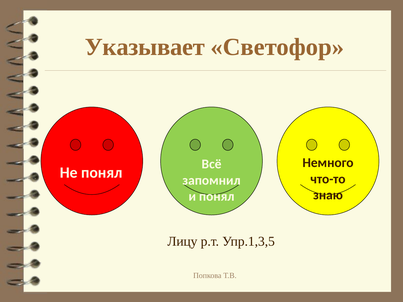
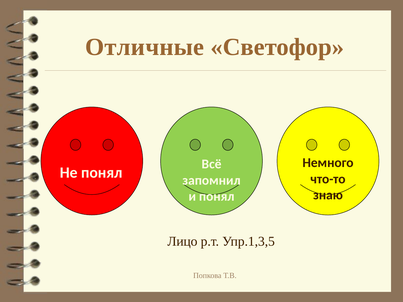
Указывает: Указывает -> Отличные
Лицу: Лицу -> Лицо
